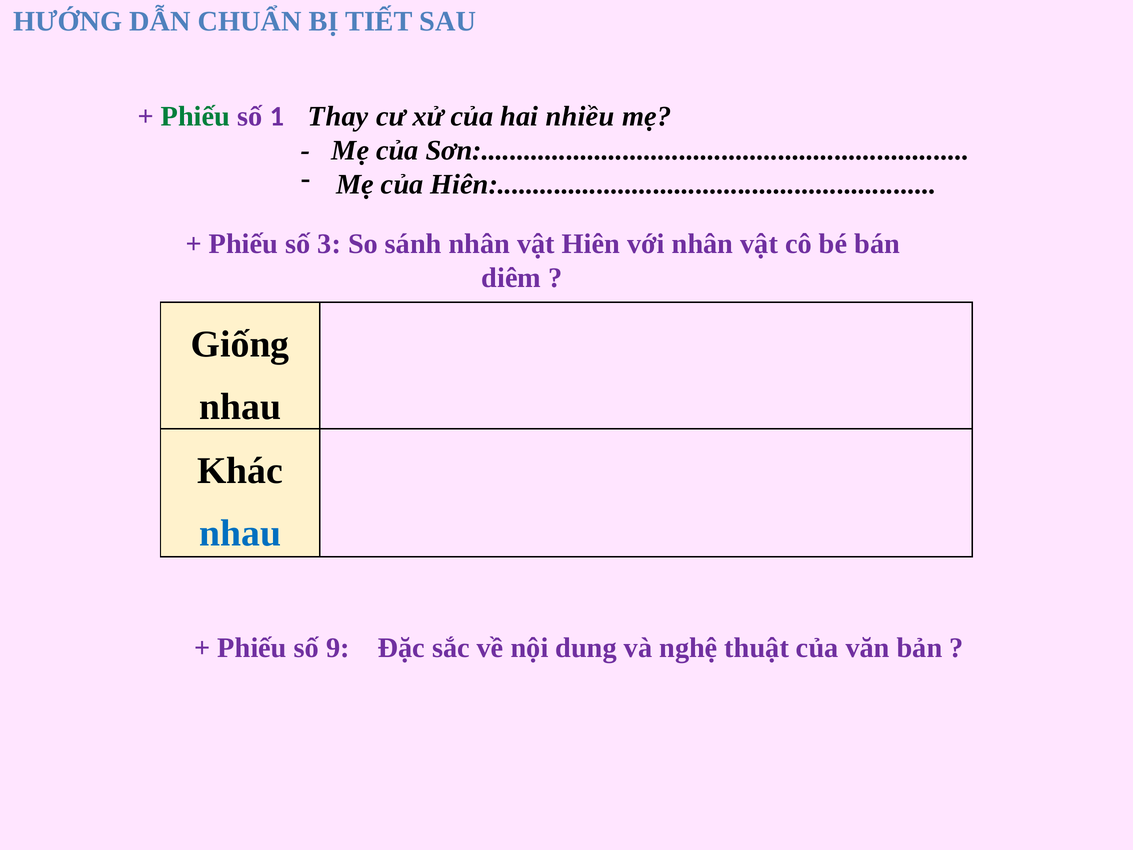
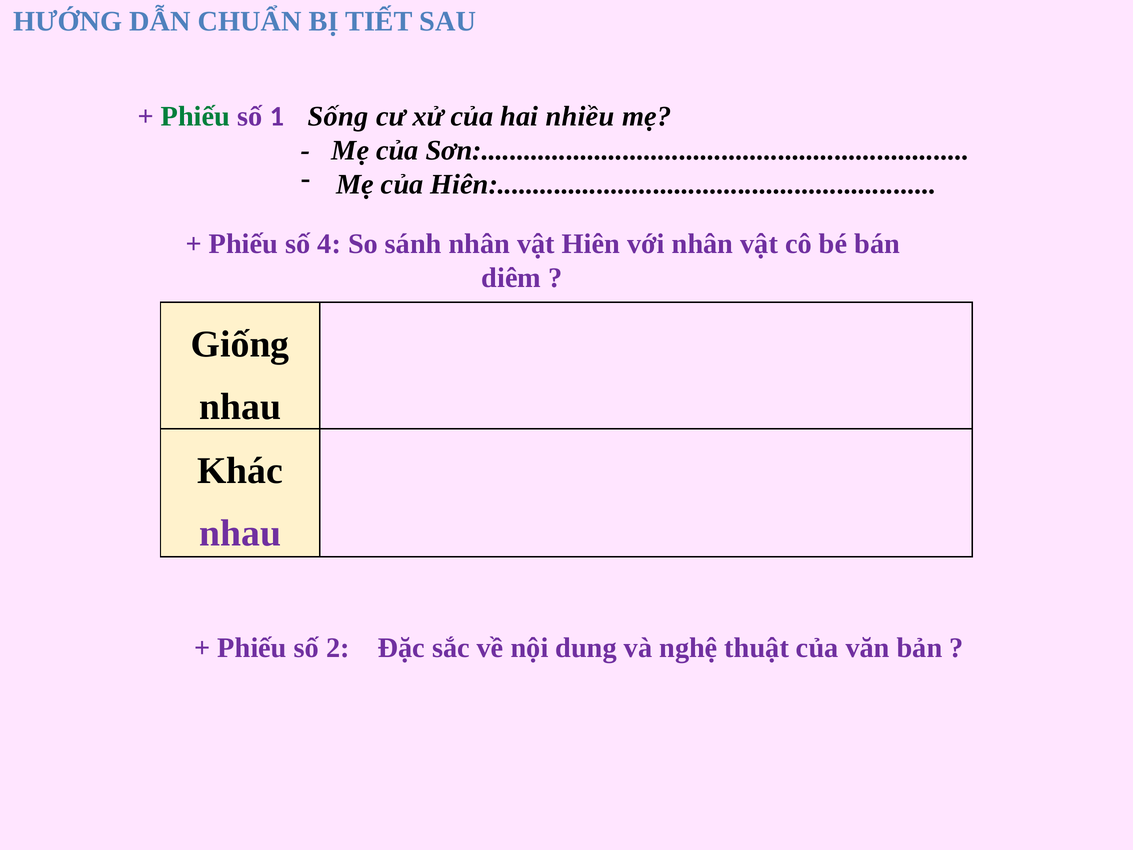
Thay: Thay -> Sống
3: 3 -> 4
nhau at (240, 533) colour: blue -> purple
9: 9 -> 2
